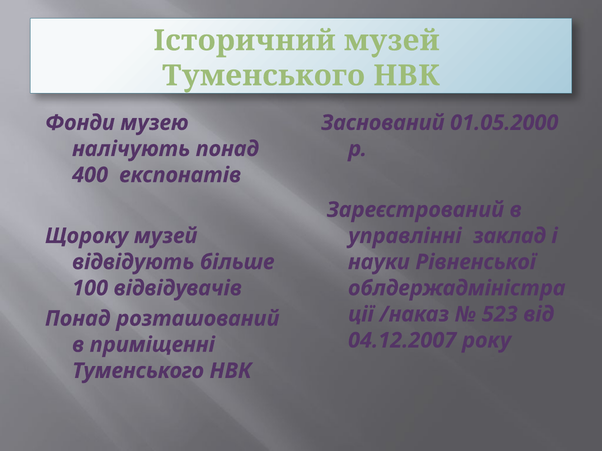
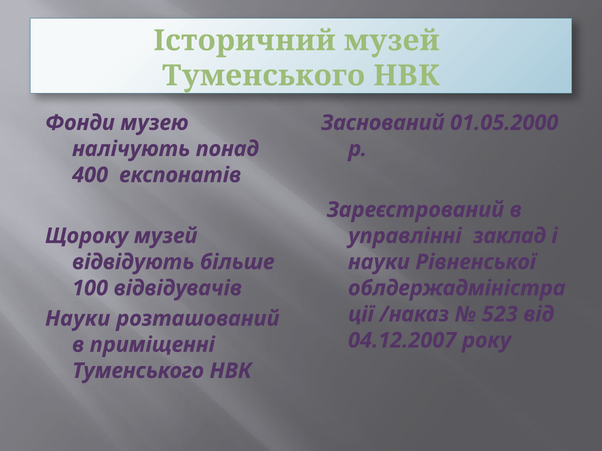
Понад at (78, 319): Понад -> Науки
